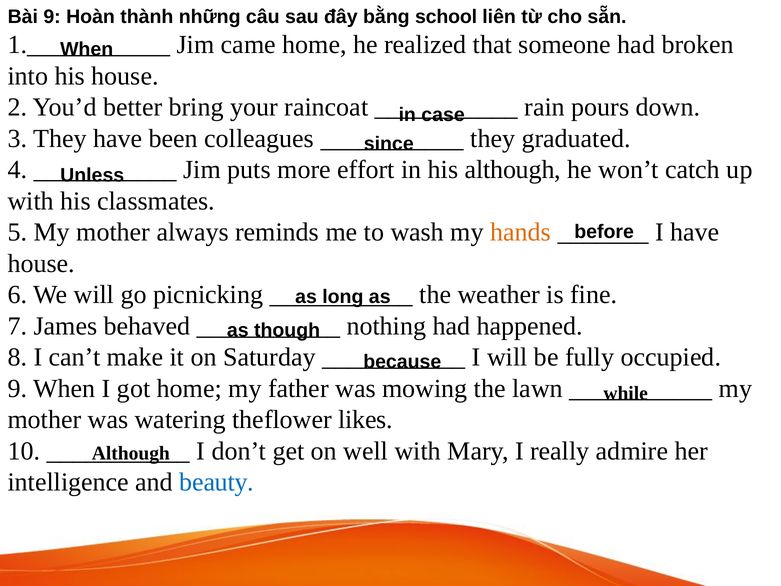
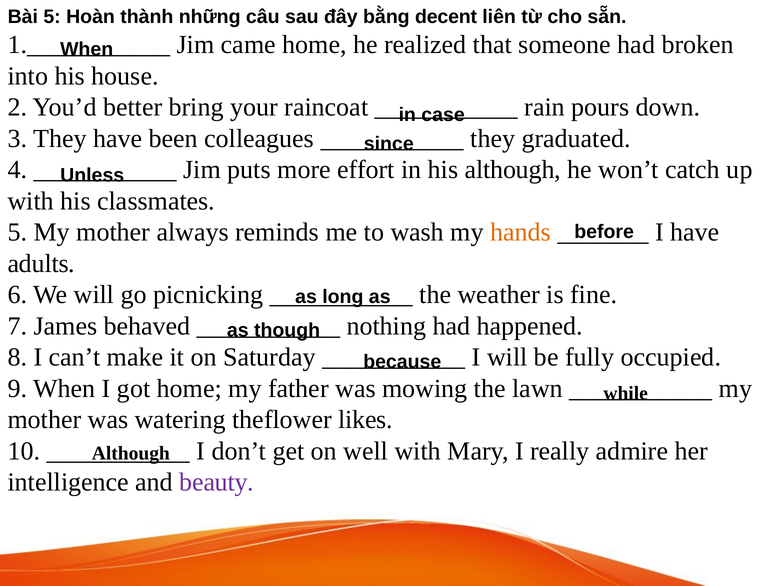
Bài 9: 9 -> 5
school: school -> decent
house at (41, 263): house -> adults
beauty colour: blue -> purple
